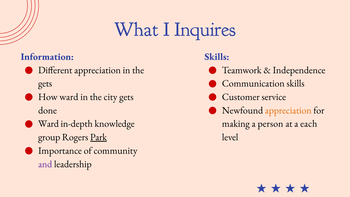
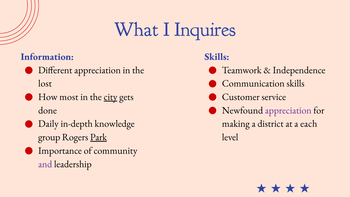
gets at (45, 83): gets -> lost
How ward: ward -> most
city underline: none -> present
appreciation at (288, 110) colour: orange -> purple
Ward at (48, 124): Ward -> Daily
person: person -> district
